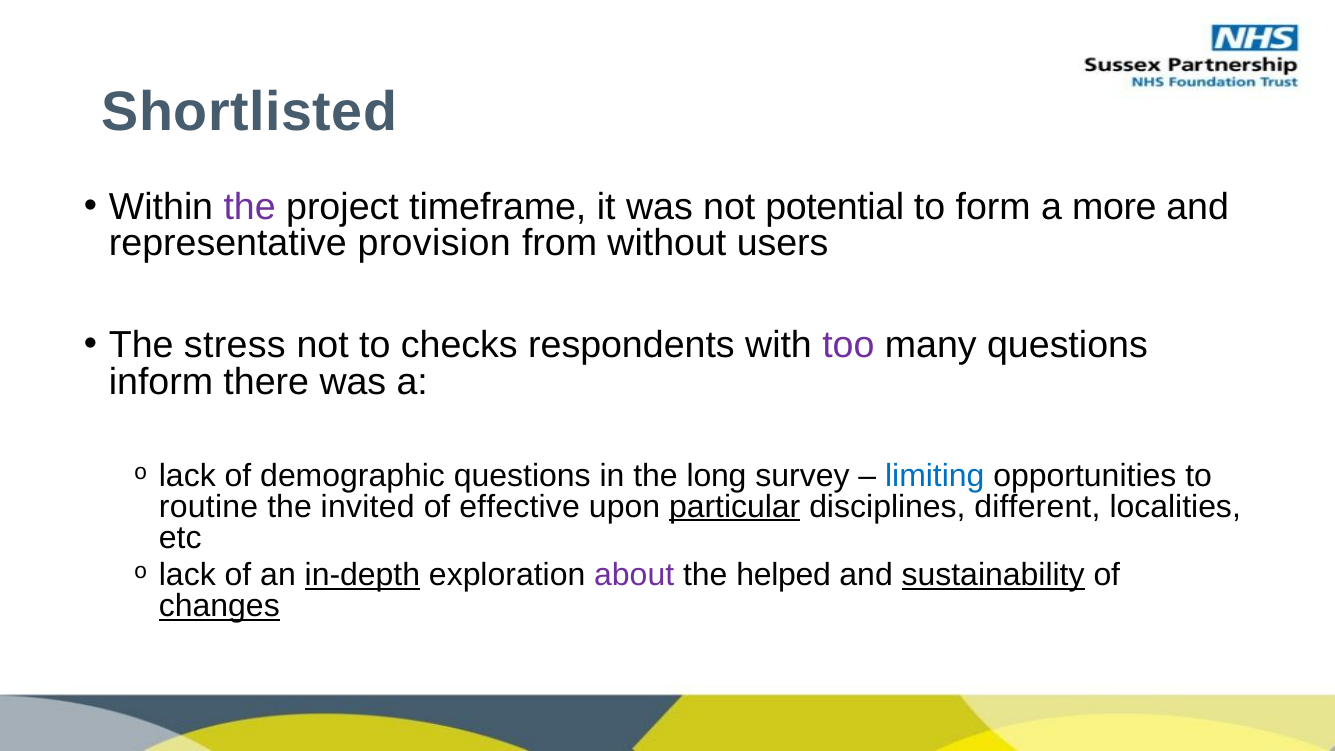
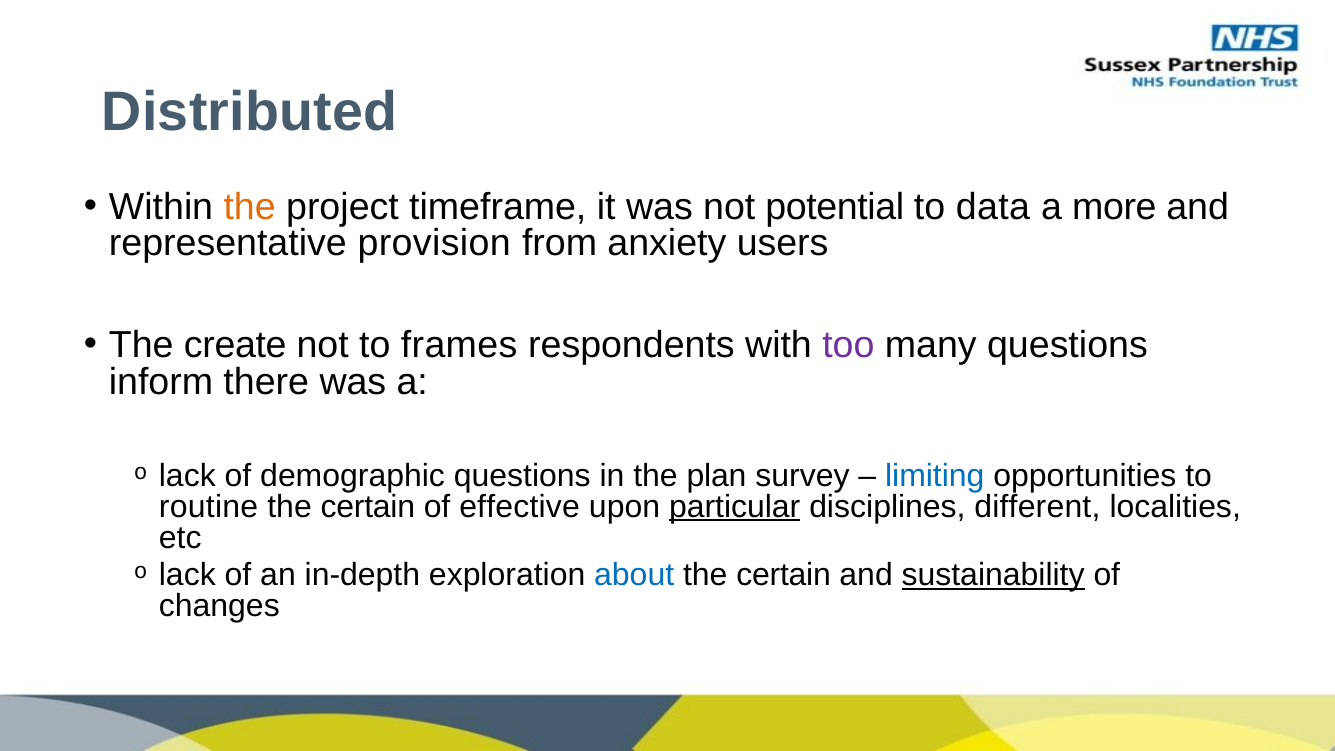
Shortlisted: Shortlisted -> Distributed
the at (250, 207) colour: purple -> orange
form: form -> data
without: without -> anxiety
stress: stress -> create
checks: checks -> frames
long: long -> plan
invited at (368, 507): invited -> certain
in-depth underline: present -> none
about colour: purple -> blue
helped at (784, 575): helped -> certain
changes underline: present -> none
